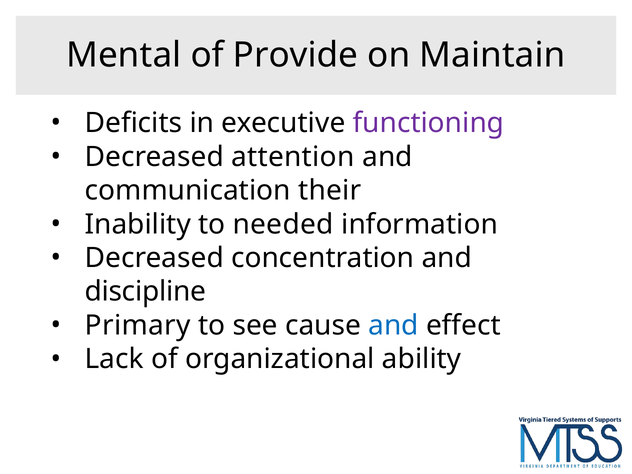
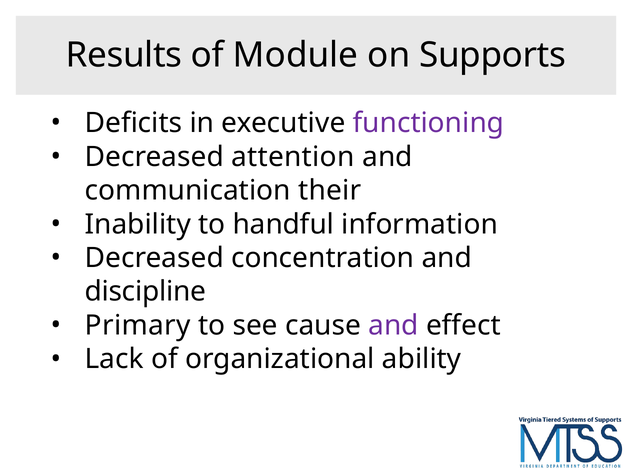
Mental: Mental -> Results
Provide: Provide -> Module
Maintain: Maintain -> Supports
needed: needed -> handful
and at (394, 325) colour: blue -> purple
